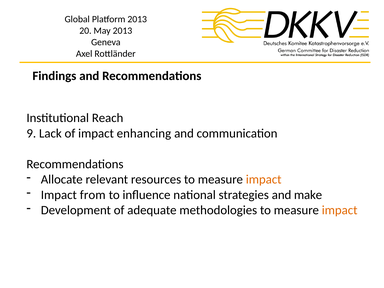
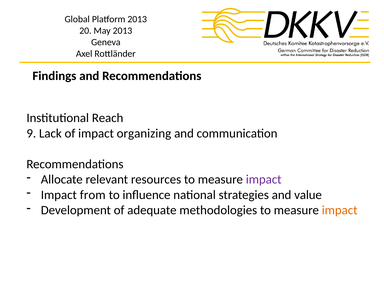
enhancing: enhancing -> organizing
impact at (264, 179) colour: orange -> purple
make: make -> value
